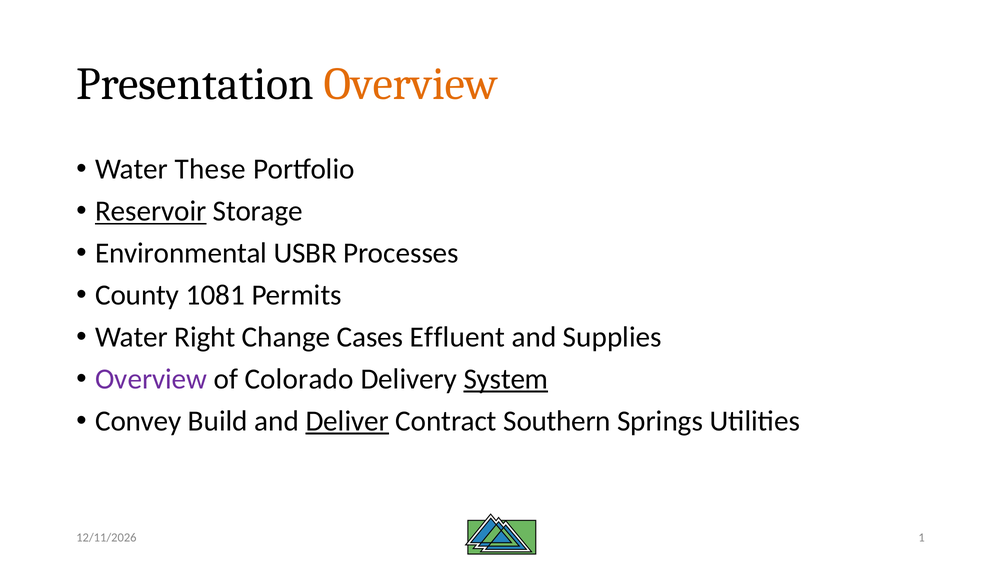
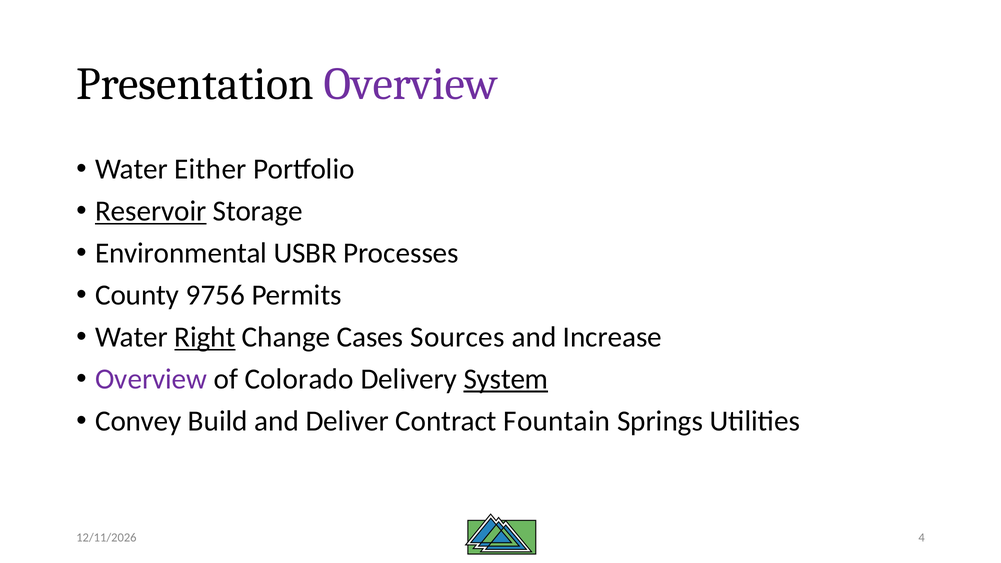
Overview at (411, 84) colour: orange -> purple
These: These -> Either
1081: 1081 -> 9756
Right underline: none -> present
Effluent: Effluent -> Sources
Supplies: Supplies -> Increase
Deliver underline: present -> none
Southern: Southern -> Fountain
1: 1 -> 4
